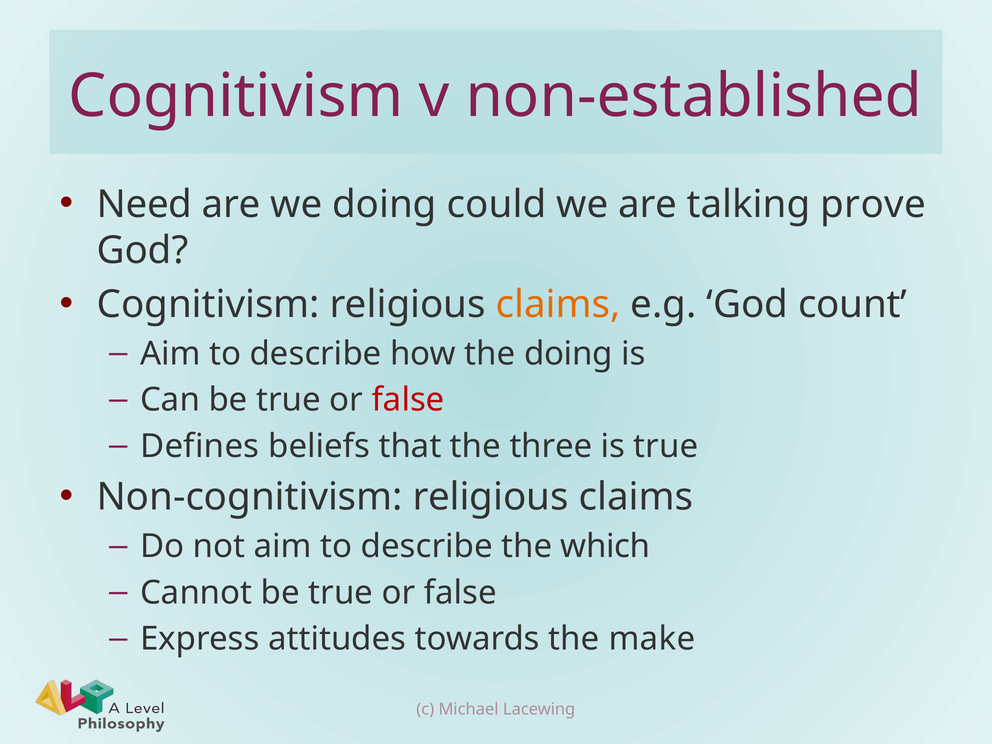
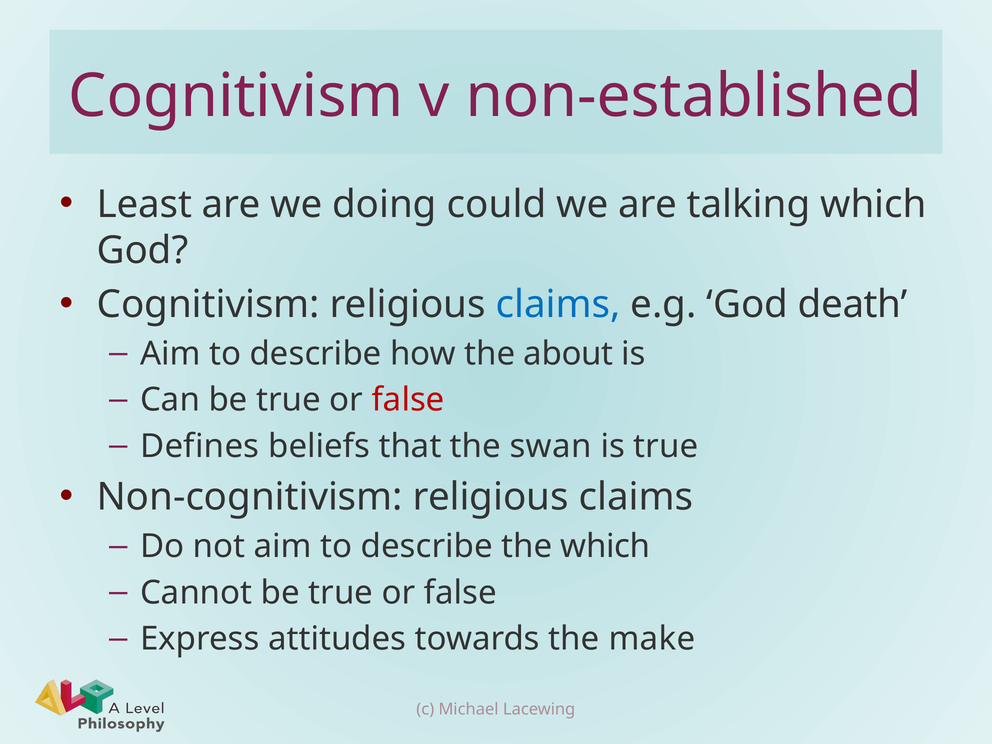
Need: Need -> Least
talking prove: prove -> which
claims at (558, 304) colour: orange -> blue
count: count -> death
the doing: doing -> about
three: three -> swan
